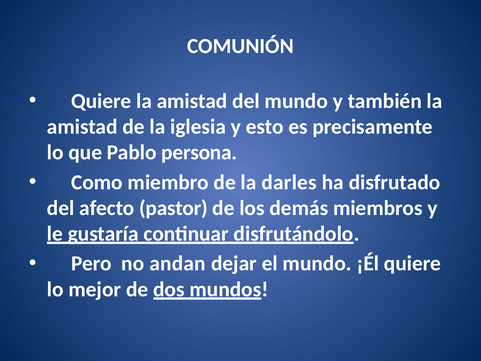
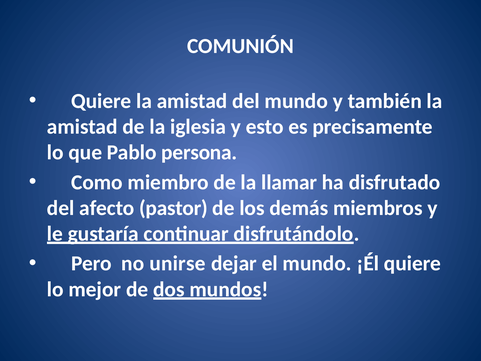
darles: darles -> llamar
andan: andan -> unirse
